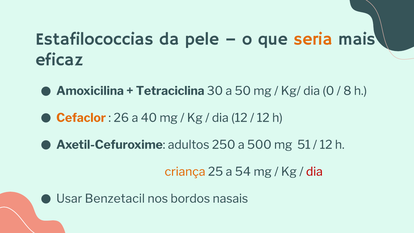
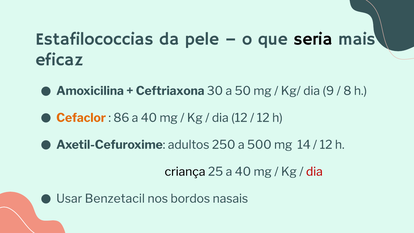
seria colour: orange -> black
Tetraciclina: Tetraciclina -> Ceftriaxona
0: 0 -> 9
26: 26 -> 86
51: 51 -> 14
criança colour: orange -> black
25 a 54: 54 -> 40
